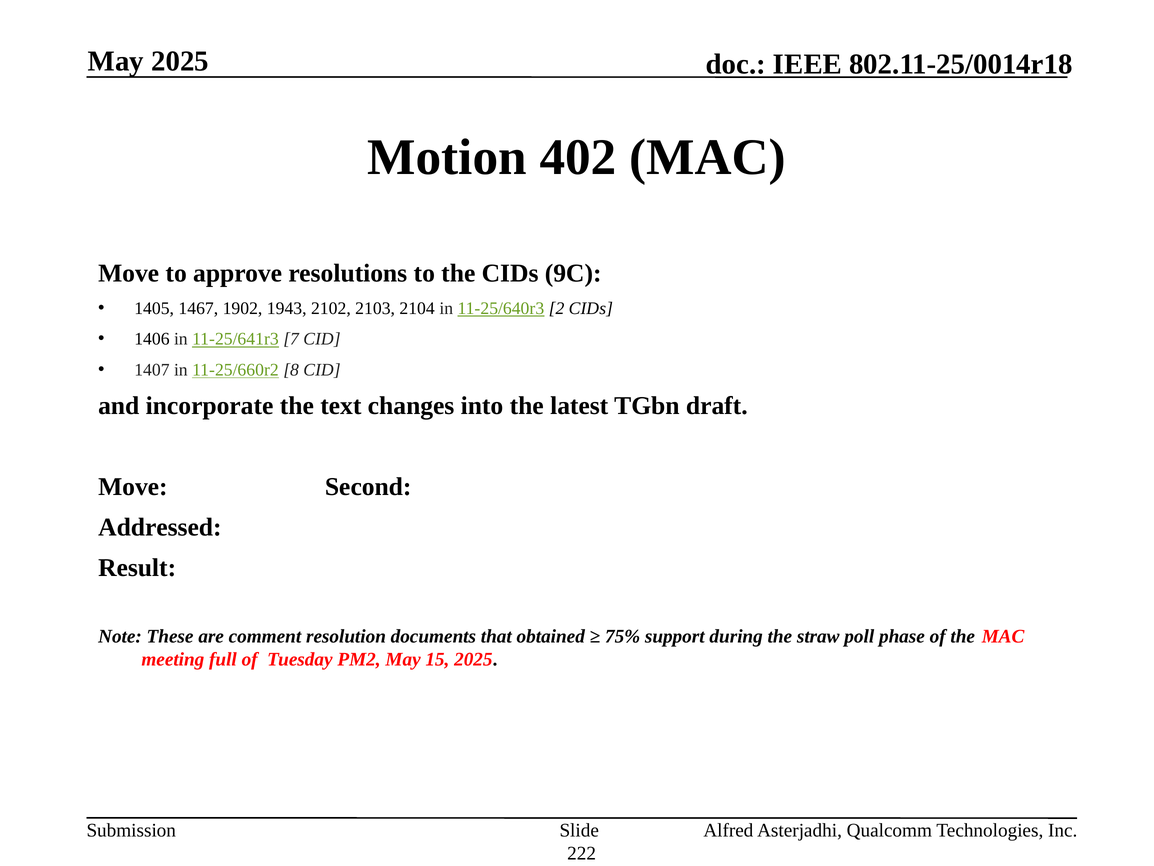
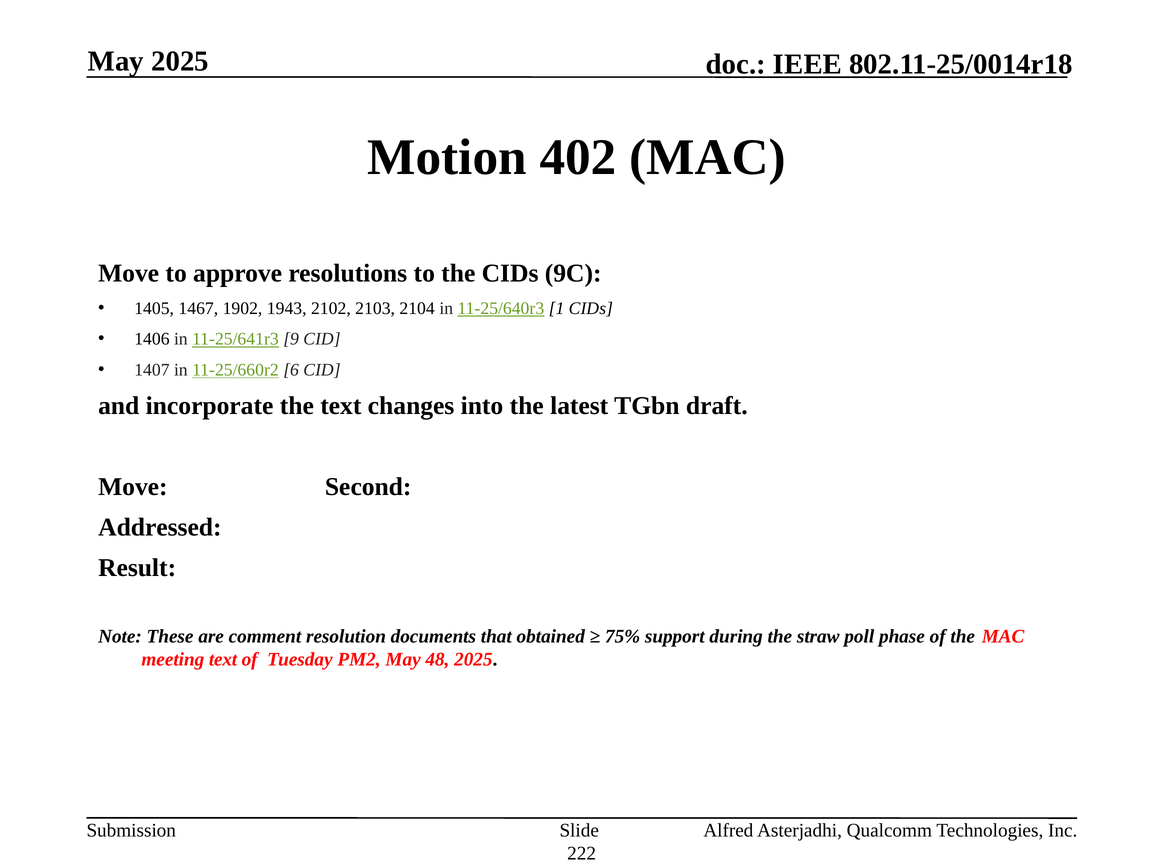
2: 2 -> 1
7: 7 -> 9
8: 8 -> 6
meeting full: full -> text
15: 15 -> 48
